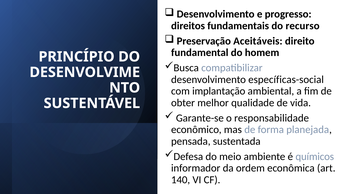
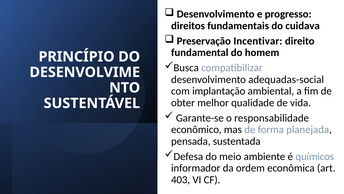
recurso: recurso -> cuidava
Aceitáveis: Aceitáveis -> Incentivar
específicas-social: específicas-social -> adequadas-social
140: 140 -> 403
